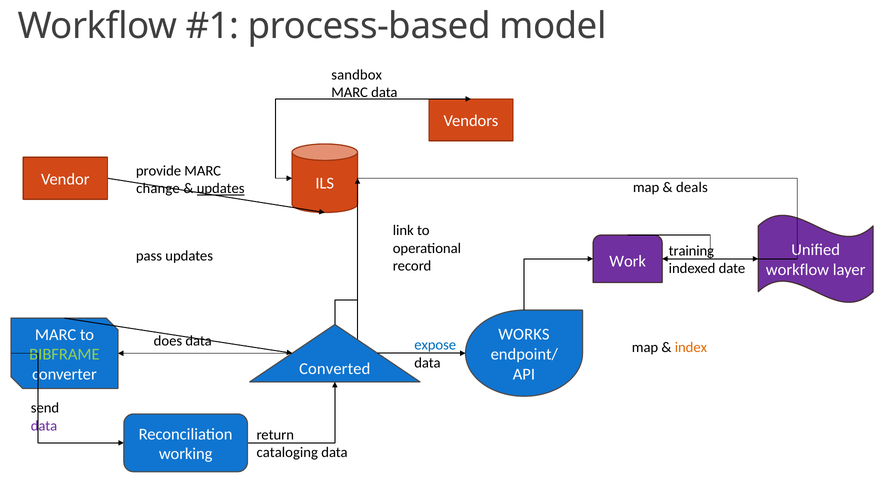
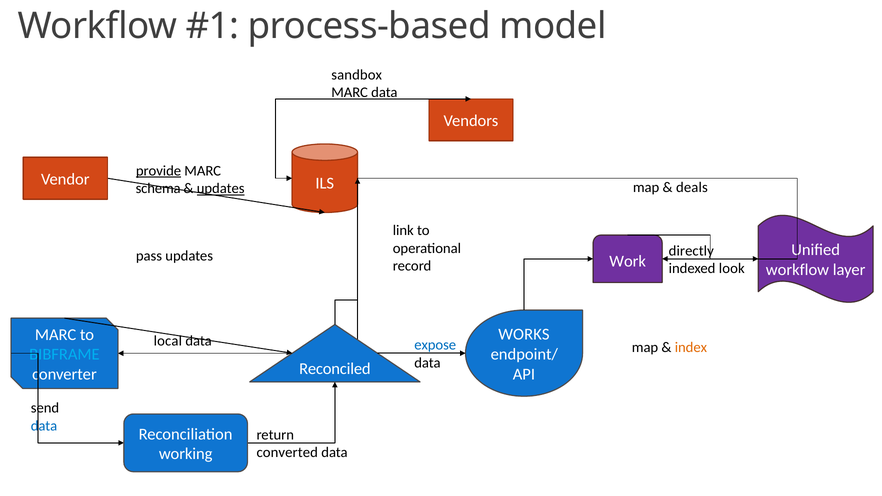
provide underline: none -> present
change: change -> schema
training: training -> directly
date: date -> look
does: does -> local
BIBFRAME colour: light green -> light blue
Converted: Converted -> Reconciled
data at (44, 426) colour: purple -> blue
cataloging: cataloging -> converted
